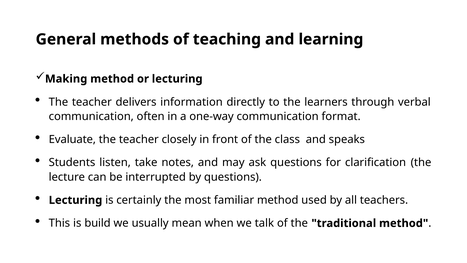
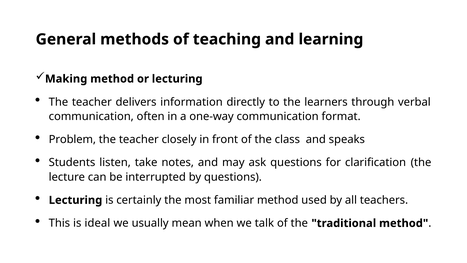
Evaluate: Evaluate -> Problem
build: build -> ideal
